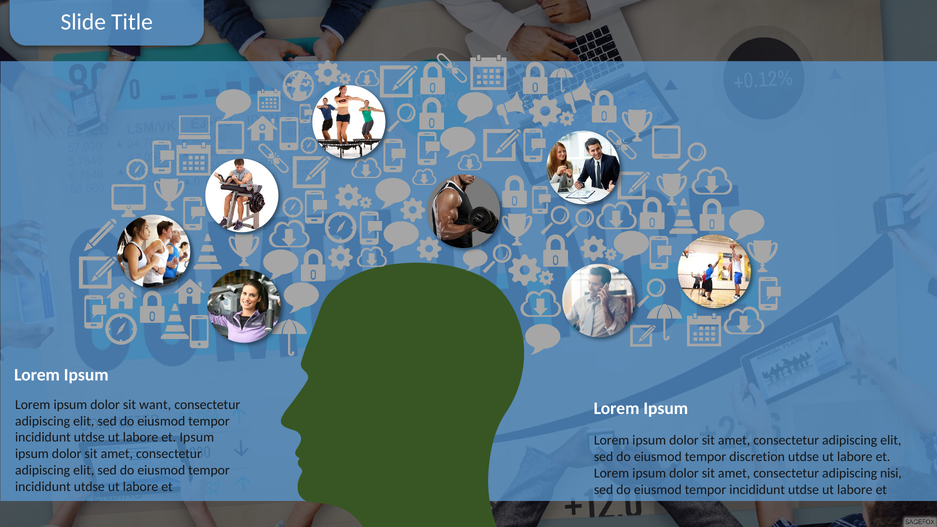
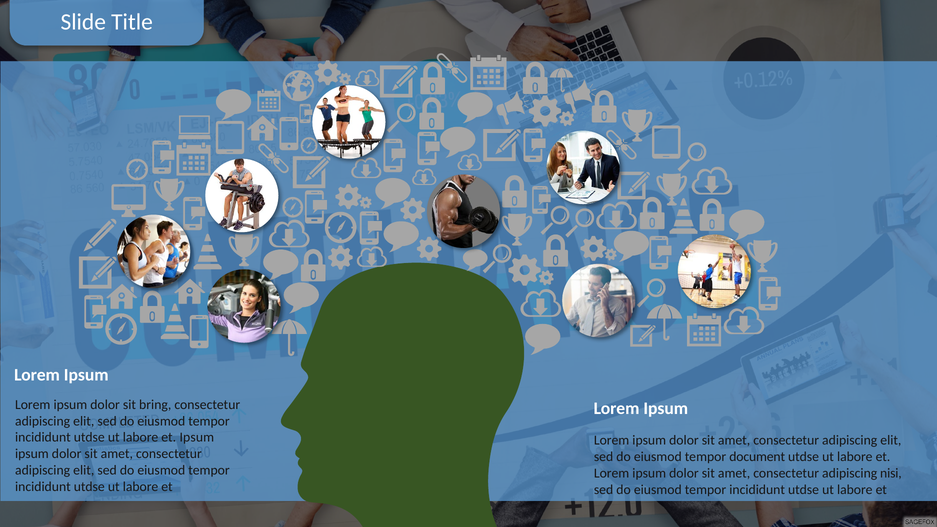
want: want -> bring
discretion: discretion -> document
